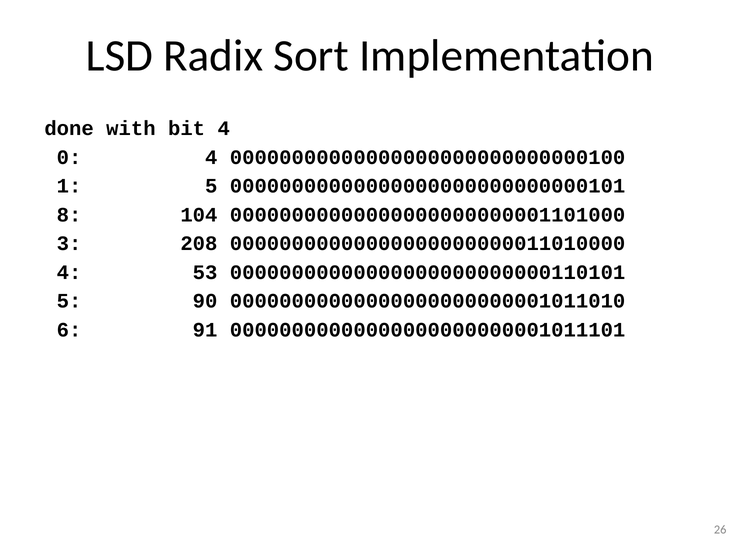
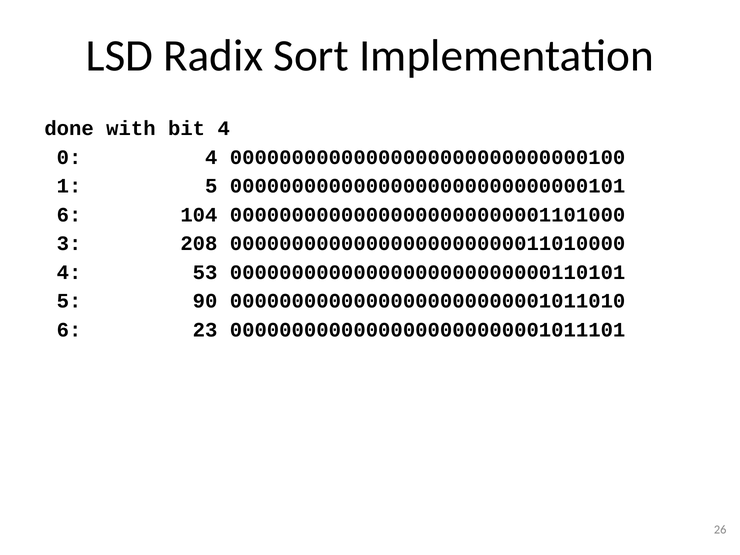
8 at (69, 215): 8 -> 6
91: 91 -> 23
